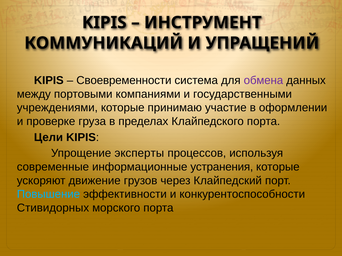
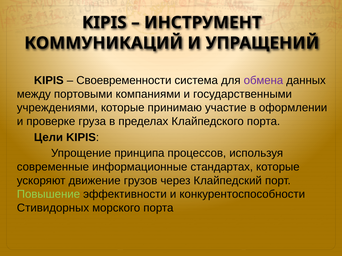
эксперты: эксперты -> принципа
устранения: устранения -> стандартах
Повышение colour: light blue -> light green
